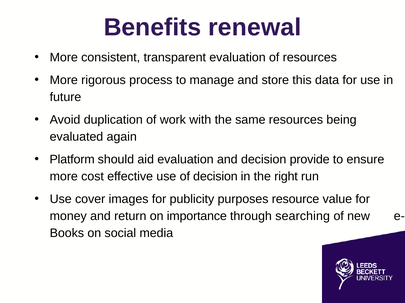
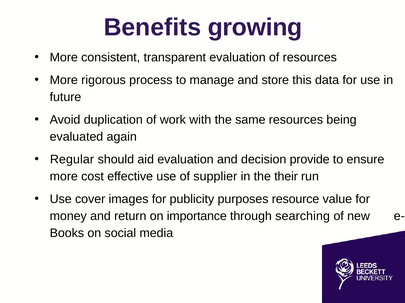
renewal: renewal -> growing
Platform: Platform -> Regular
of decision: decision -> supplier
right: right -> their
